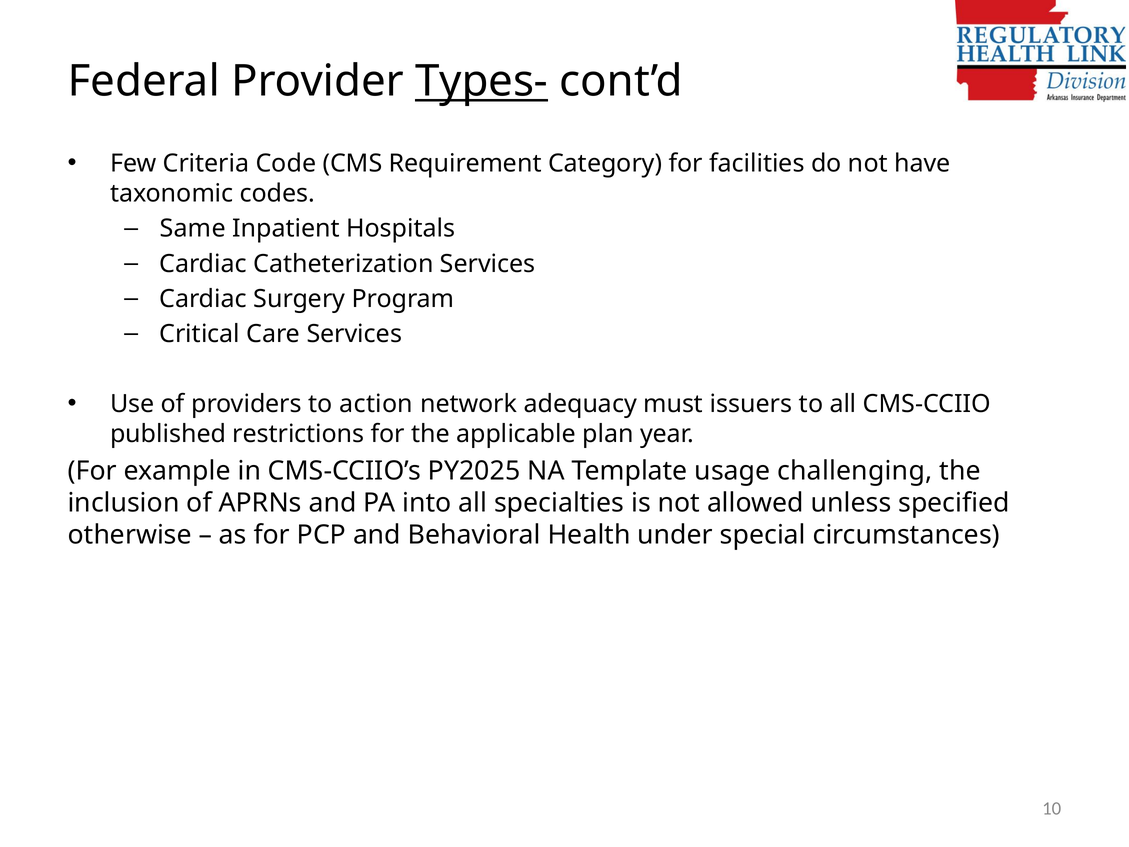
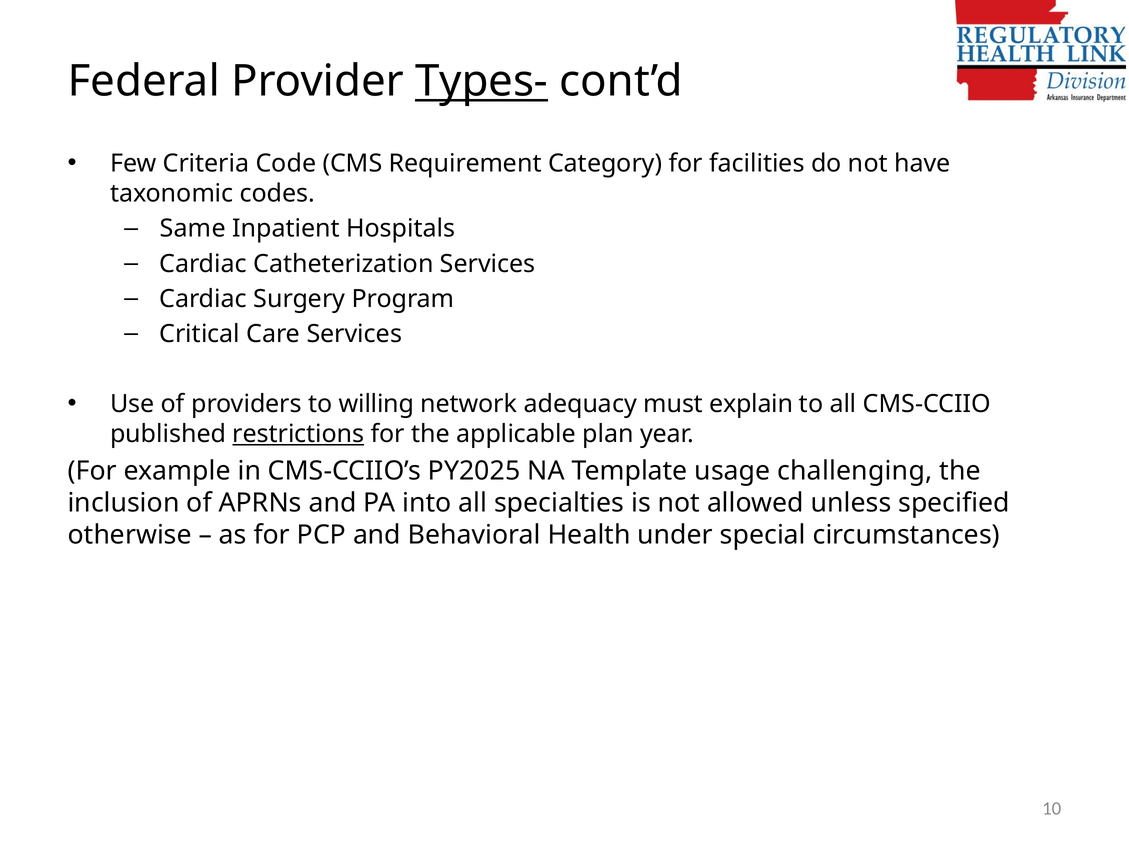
action: action -> willing
issuers: issuers -> explain
restrictions underline: none -> present
